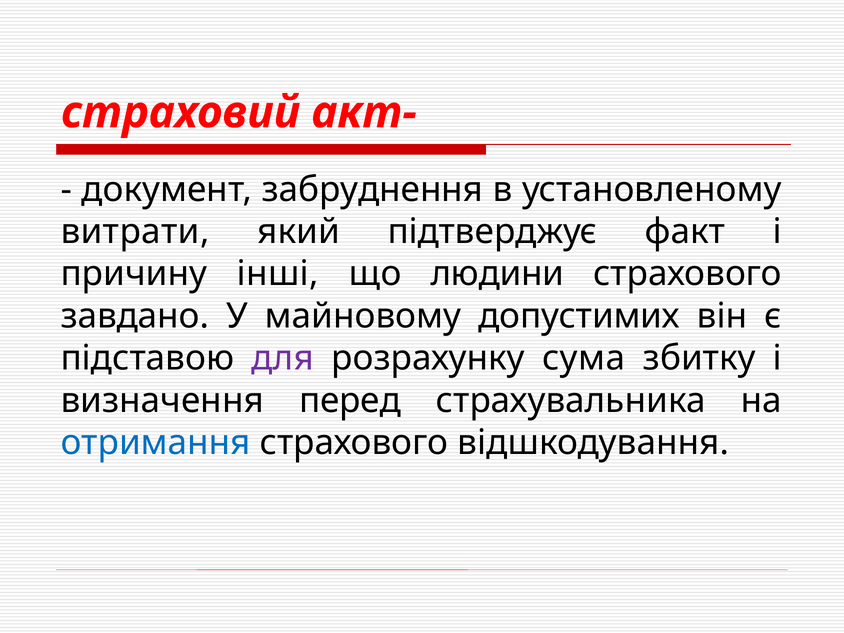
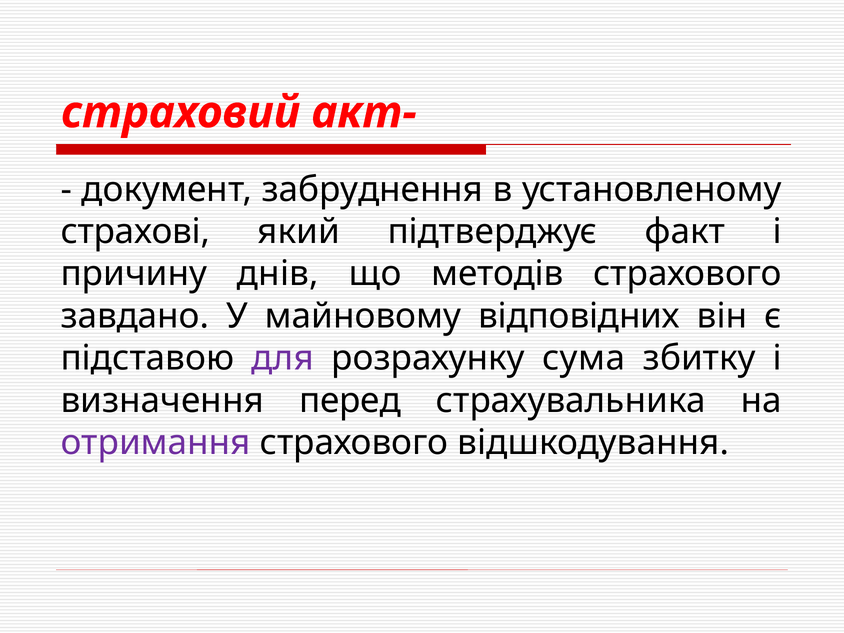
витрати: витрати -> страхові
інші: інші -> днів
людини: людини -> методів
допустимих: допустимих -> відповідних
отримання colour: blue -> purple
